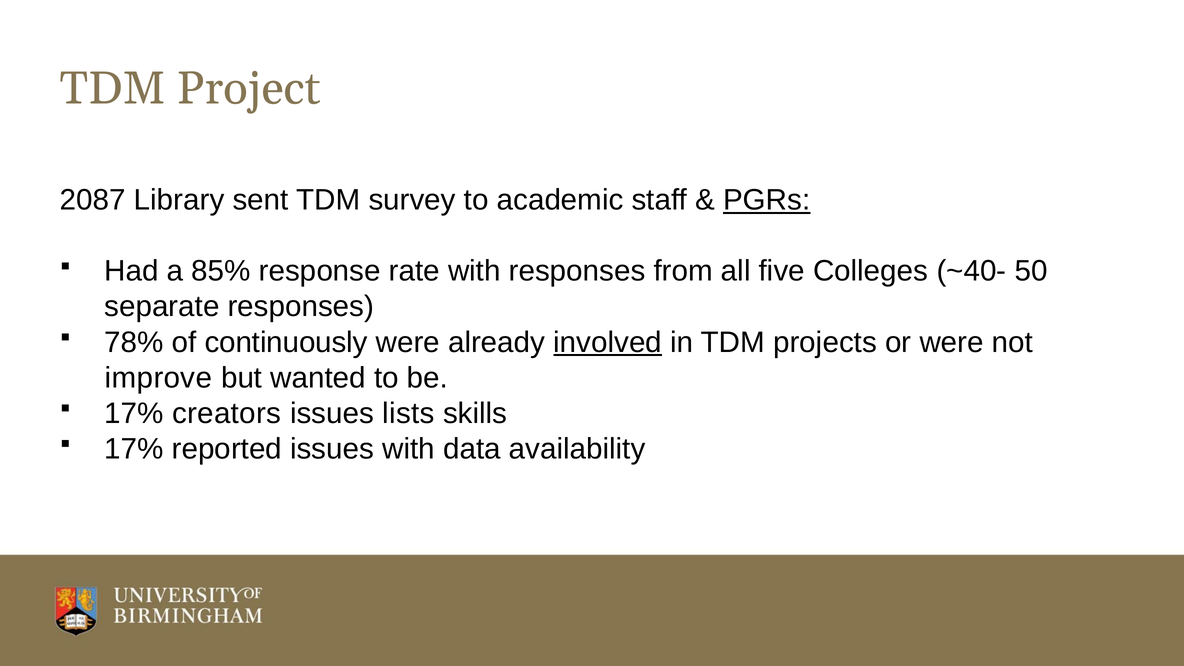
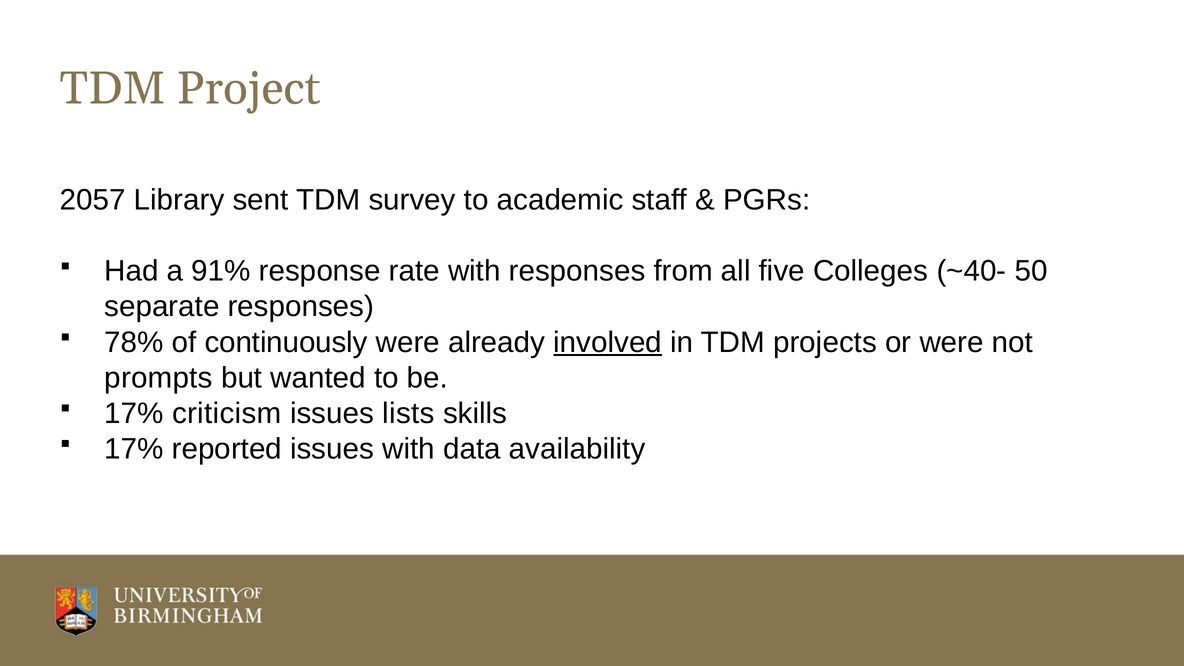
2087: 2087 -> 2057
PGRs underline: present -> none
85%: 85% -> 91%
improve: improve -> prompts
creators: creators -> criticism
